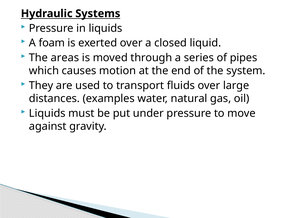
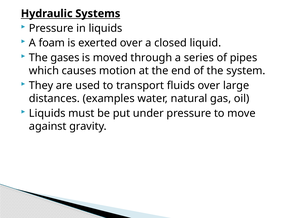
areas: areas -> gases
